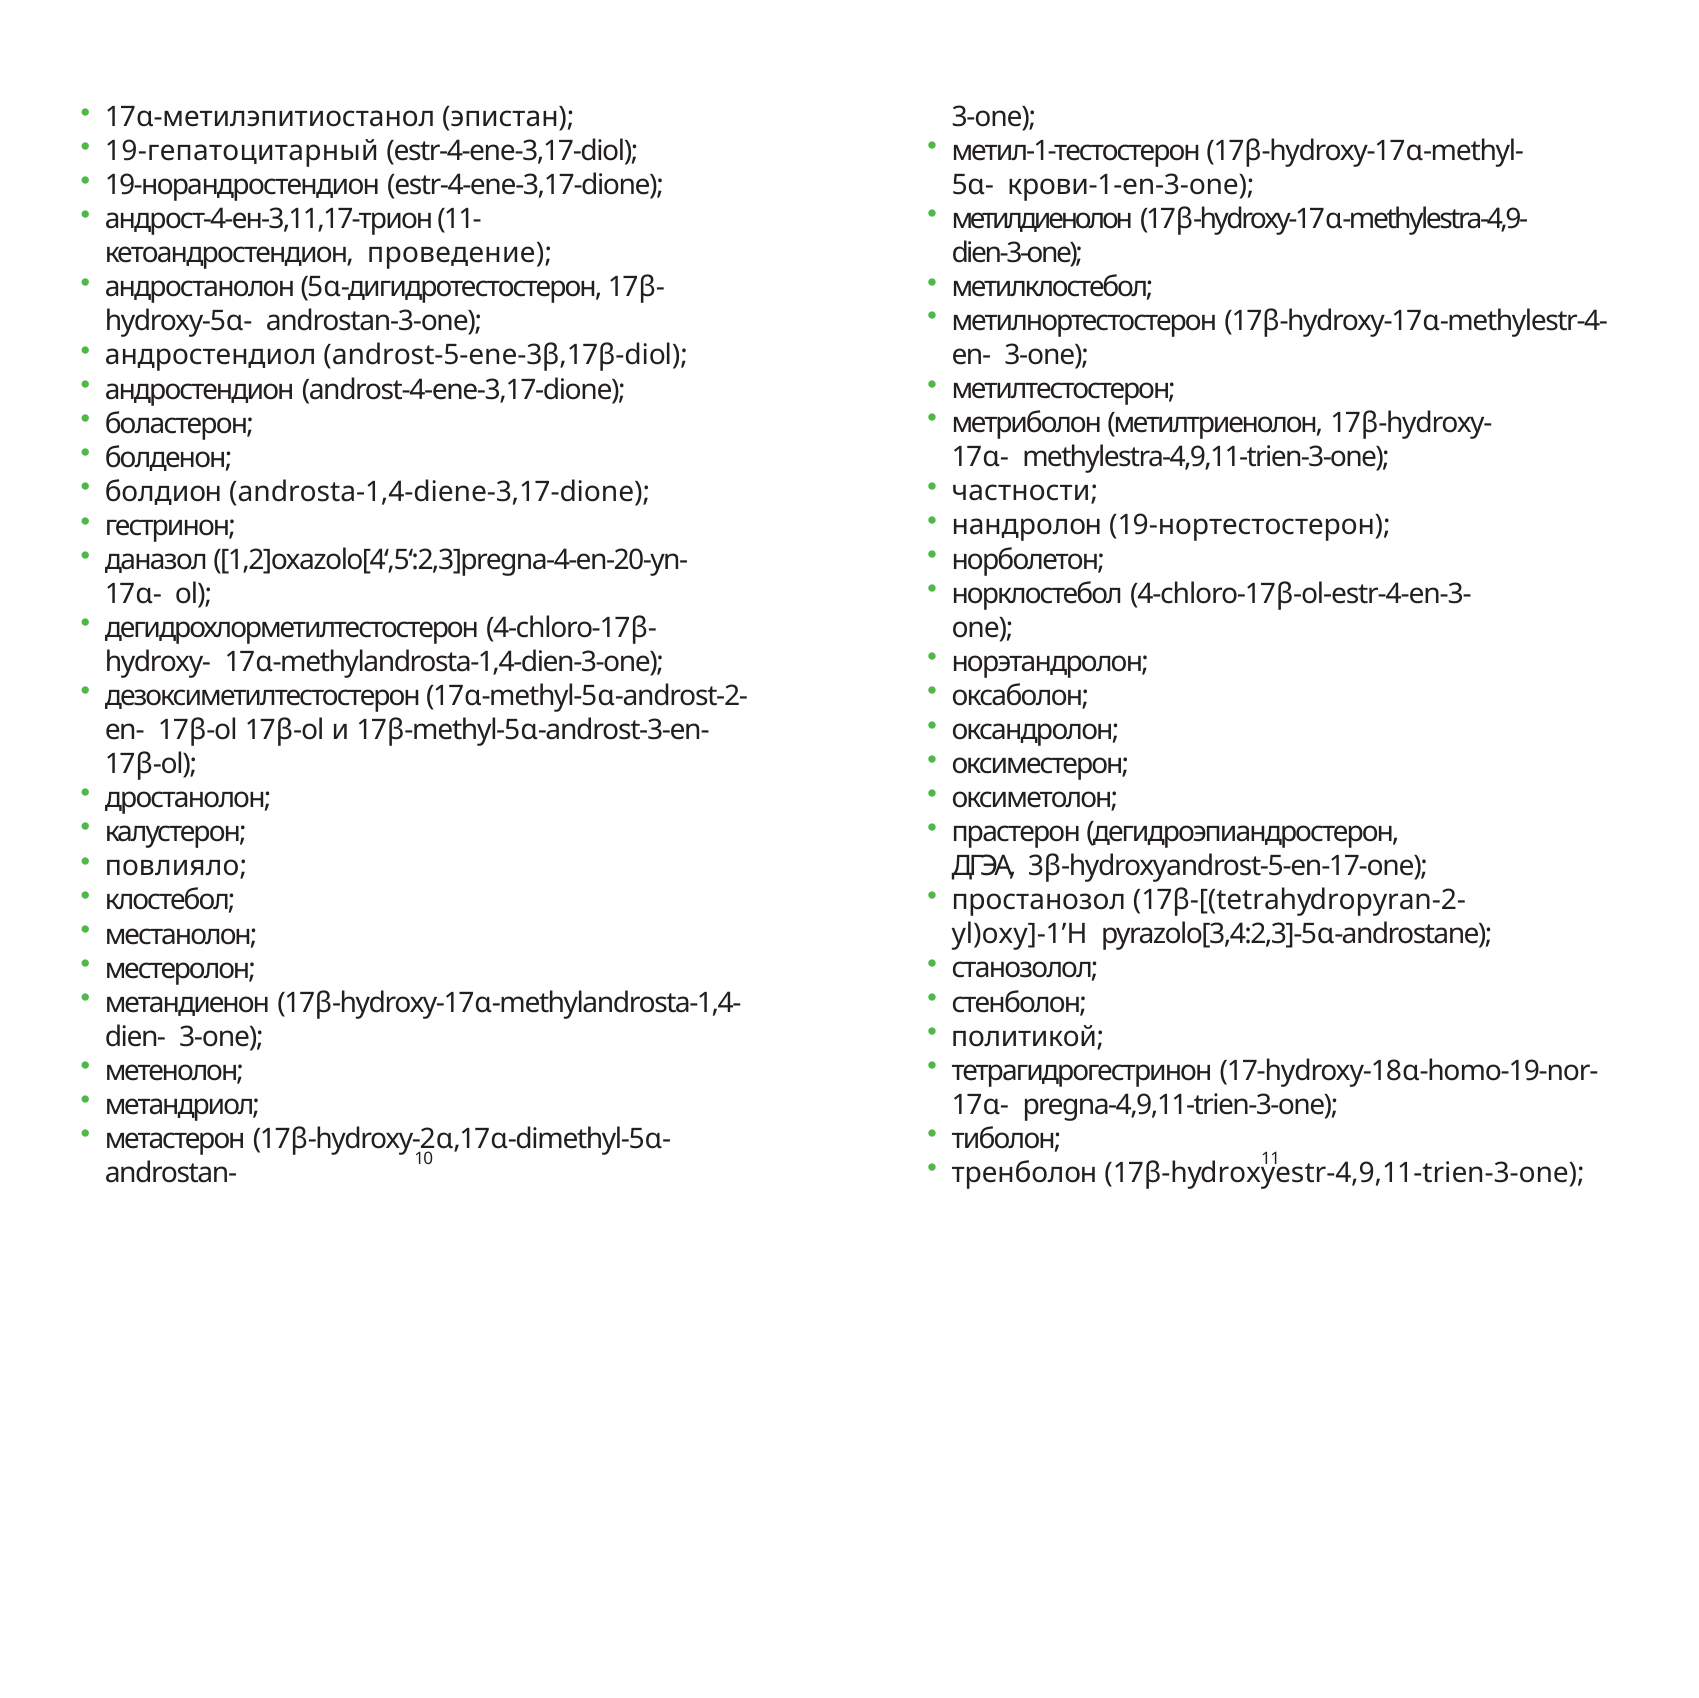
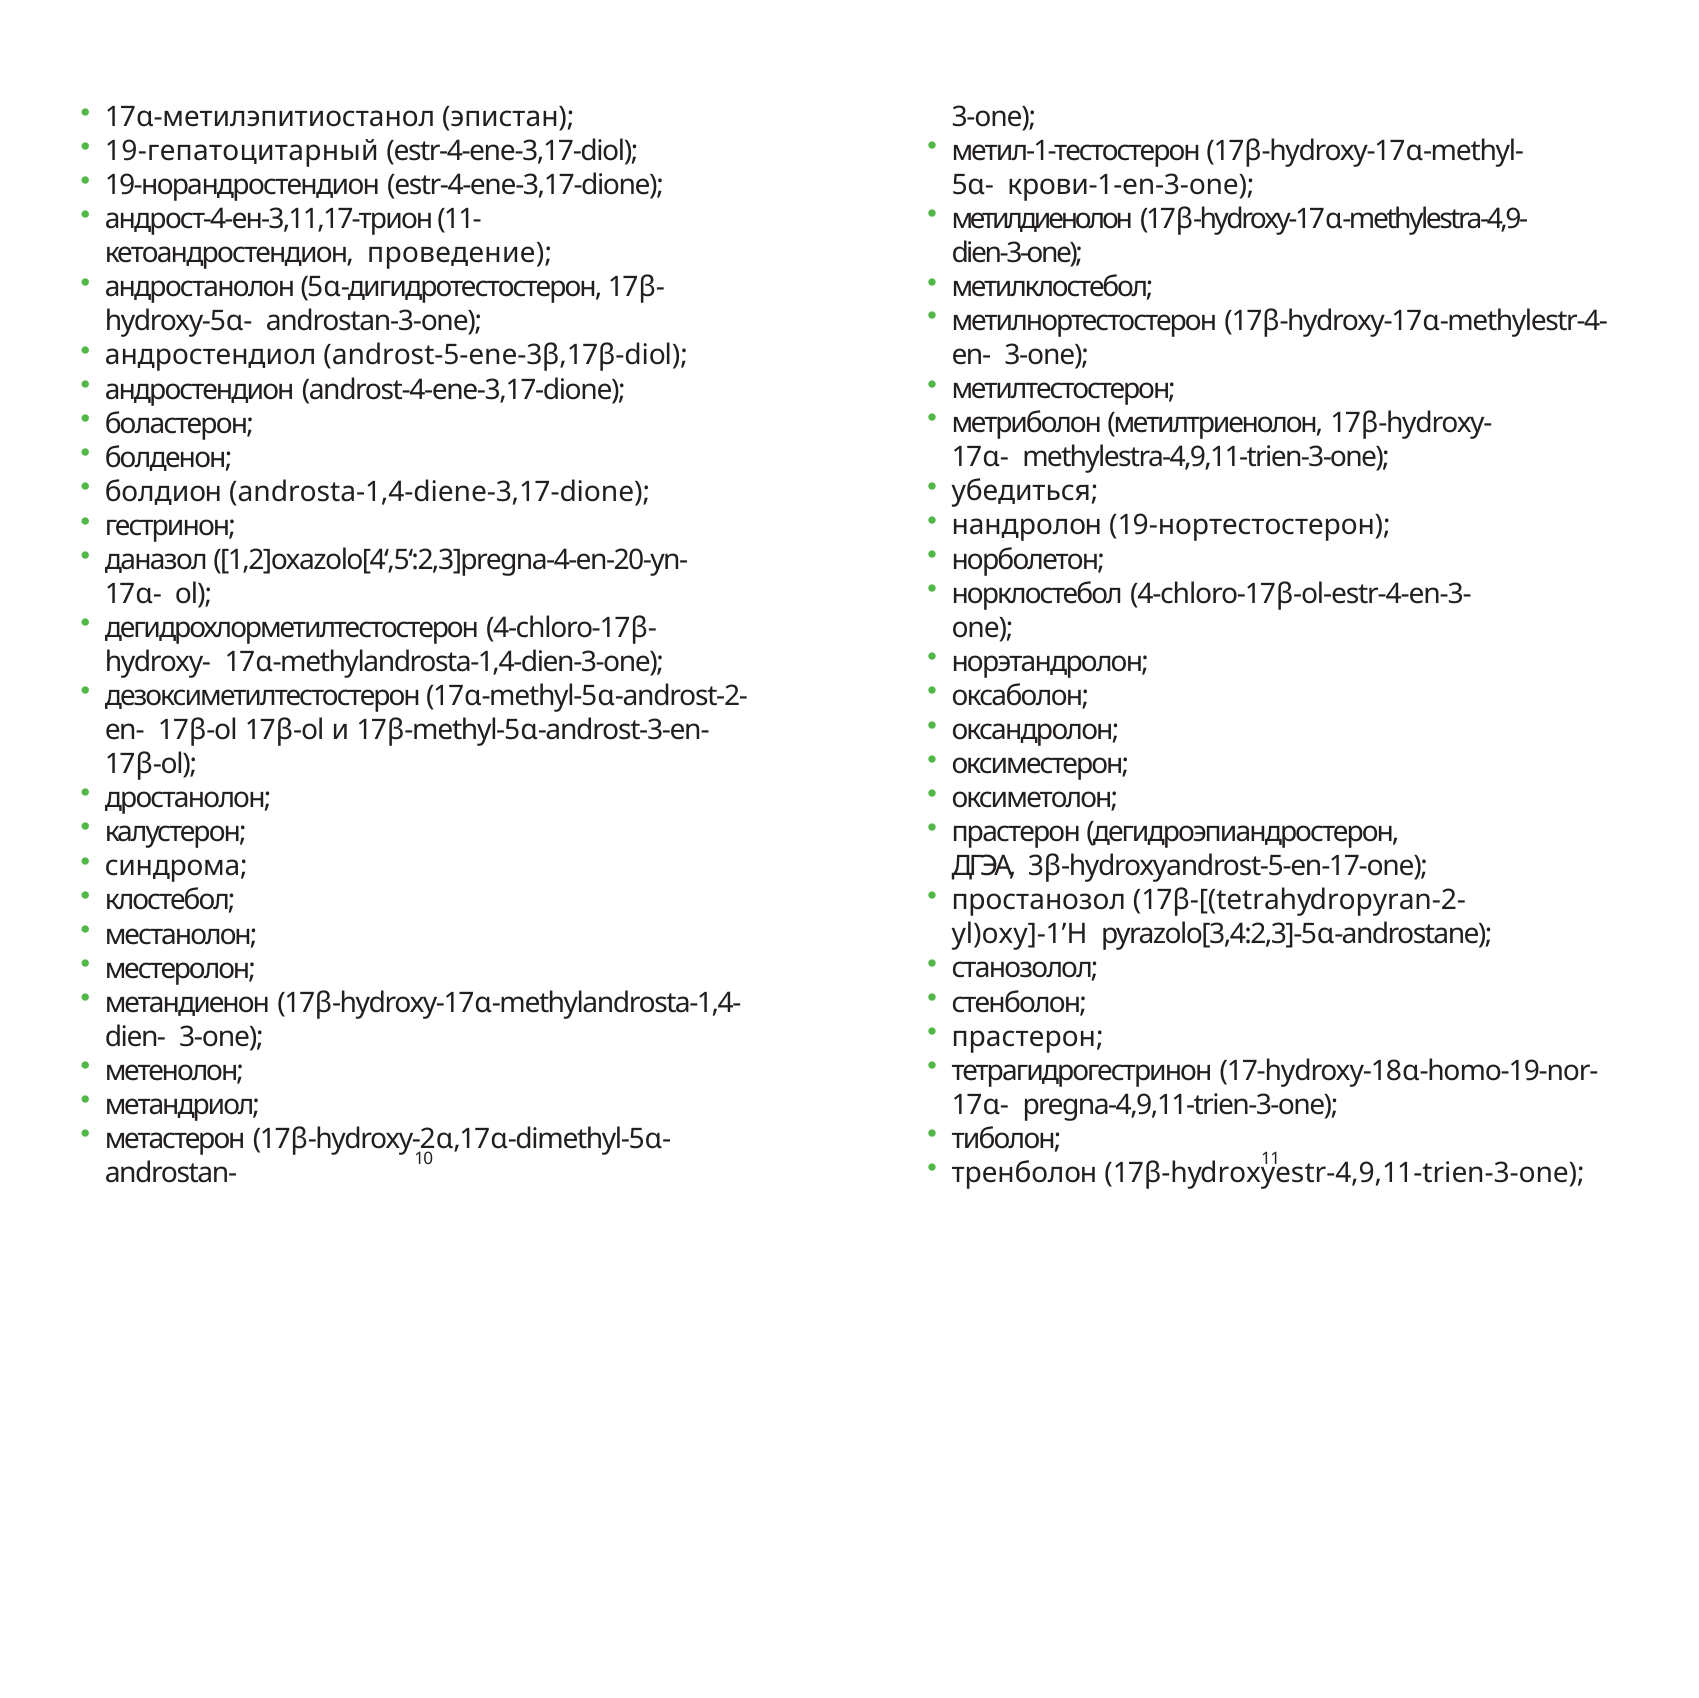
частности: частности -> убедиться
повлияло: повлияло -> синдрома
политикой at (1028, 1037): политикой -> прастерон
